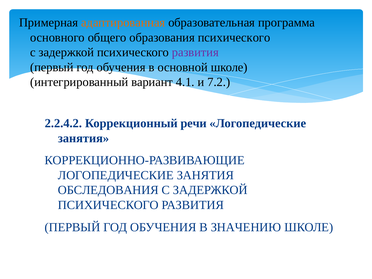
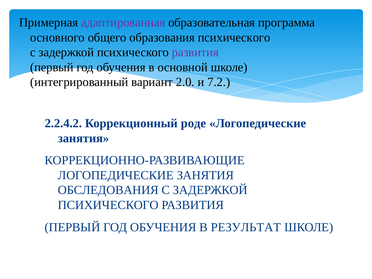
адаптированная colour: orange -> purple
4.1: 4.1 -> 2.0
речи: речи -> роде
ЗНАЧЕНИЮ: ЗНАЧЕНИЮ -> РЕЗУЛЬТАТ
